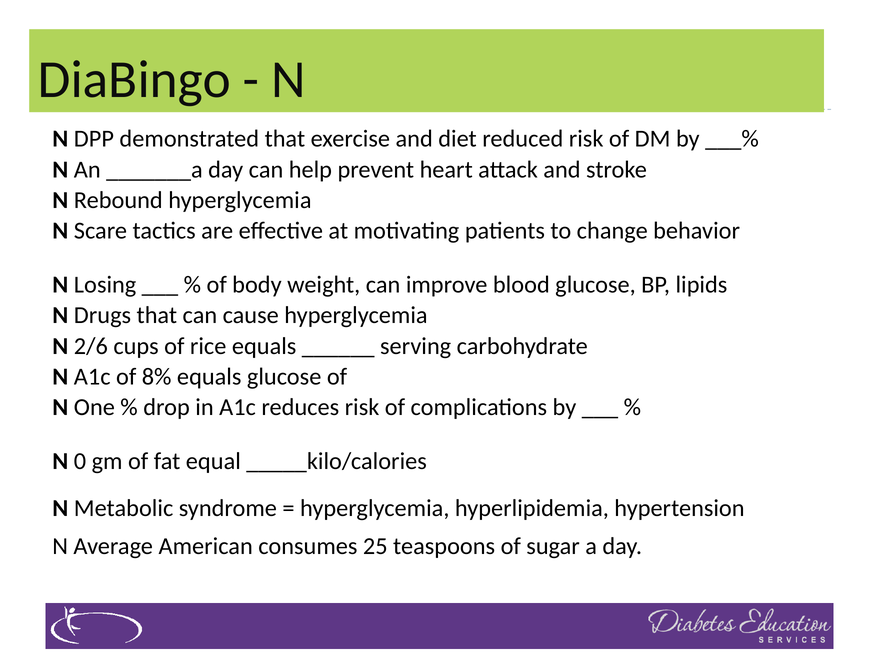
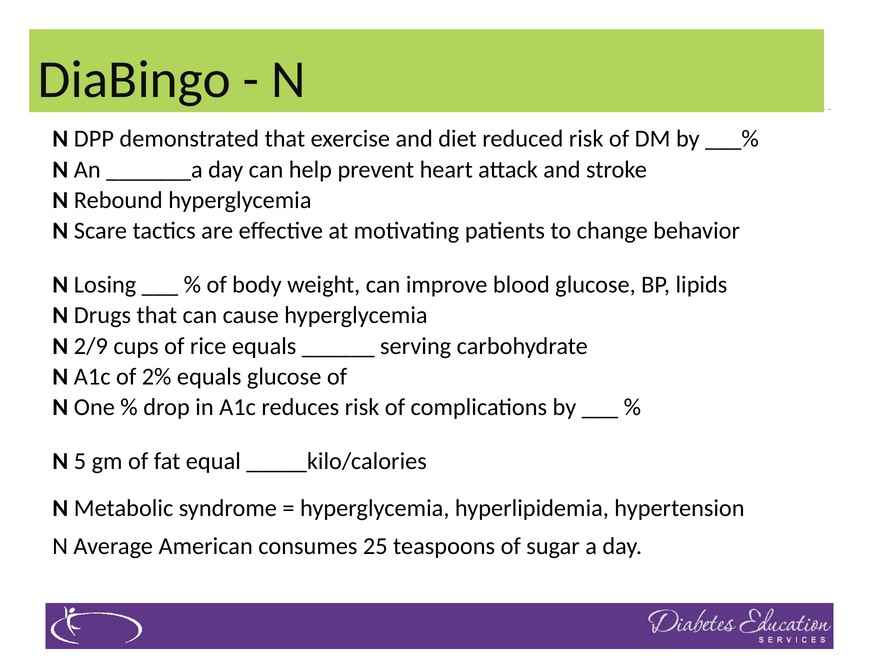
2/6: 2/6 -> 2/9
8%: 8% -> 2%
0: 0 -> 5
